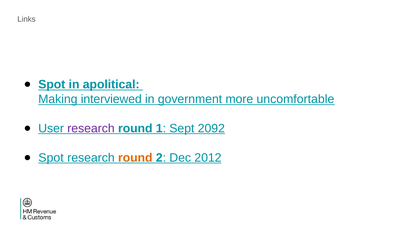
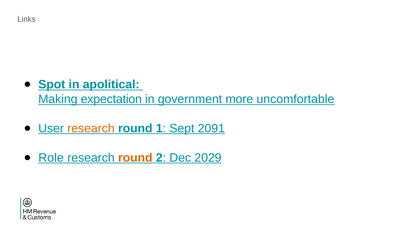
interviewed: interviewed -> expectation
research at (91, 129) colour: purple -> orange
2092: 2092 -> 2091
Spot at (51, 158): Spot -> Role
2012: 2012 -> 2029
